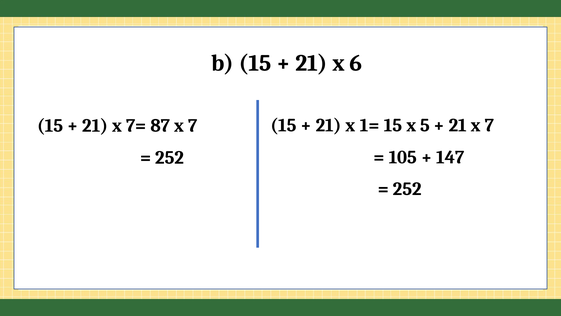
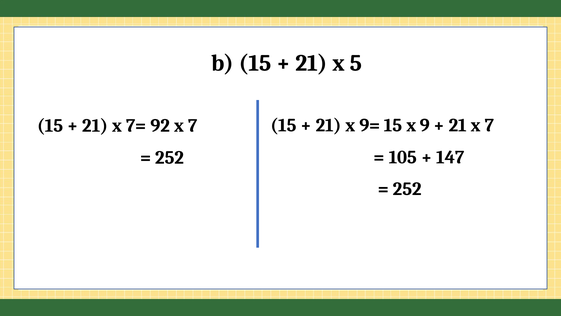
6: 6 -> 5
1=: 1= -> 9=
5: 5 -> 9
87: 87 -> 92
